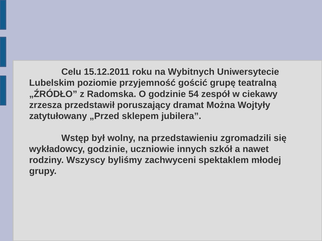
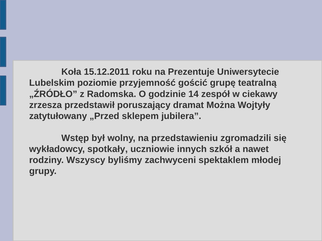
Celu: Celu -> Koła
Wybitnych: Wybitnych -> Prezentuje
54: 54 -> 14
wykładowcy godzinie: godzinie -> spotkały
